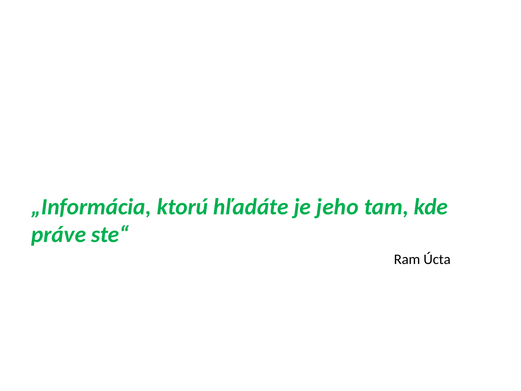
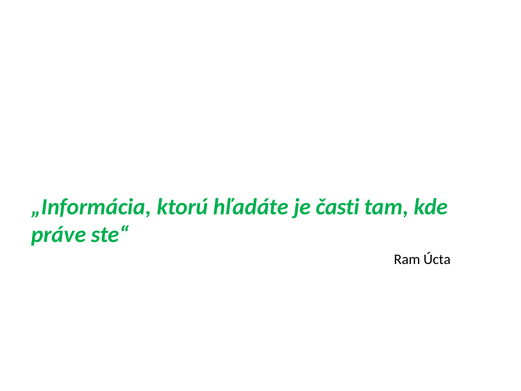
jeho: jeho -> časti
